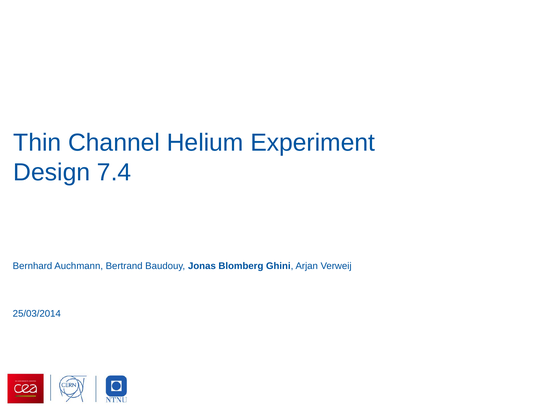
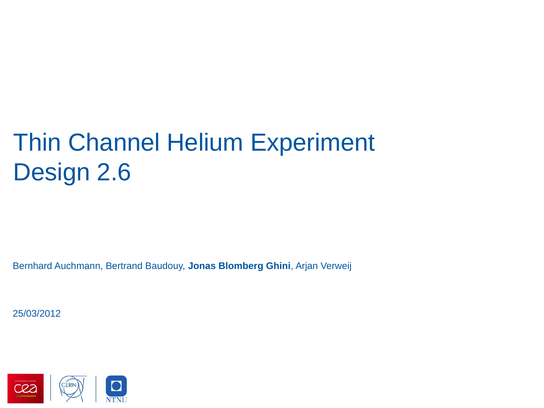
7.4: 7.4 -> 2.6
25/03/2014: 25/03/2014 -> 25/03/2012
